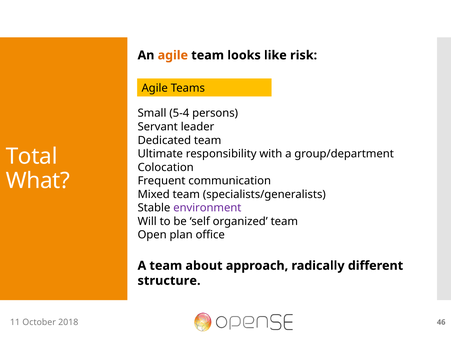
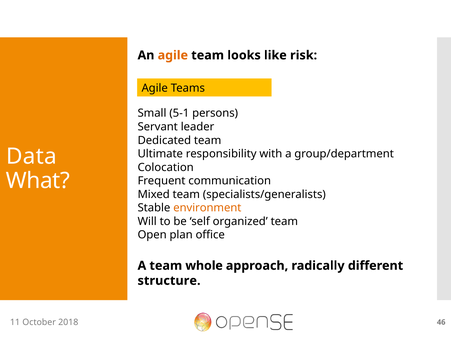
5-4: 5-4 -> 5-1
Total: Total -> Data
environment colour: purple -> orange
about: about -> whole
